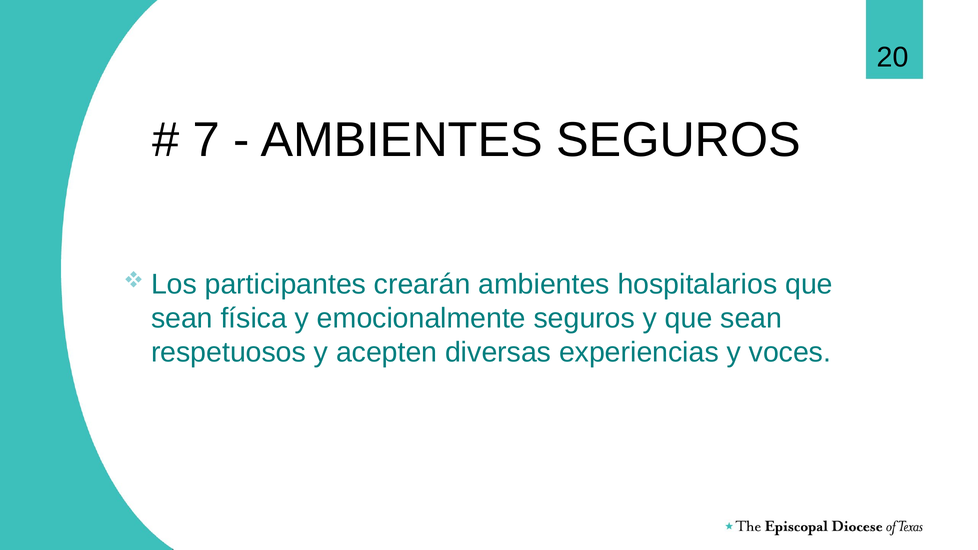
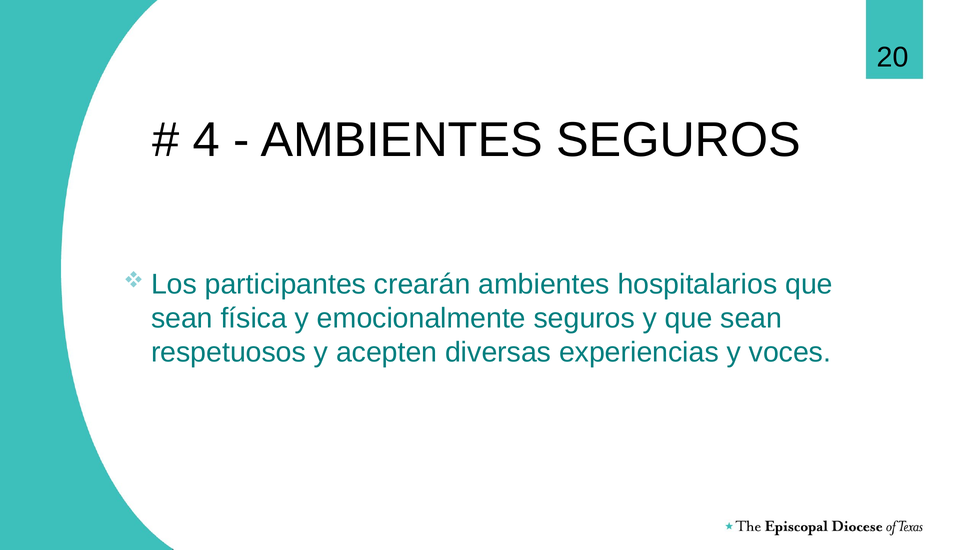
7: 7 -> 4
